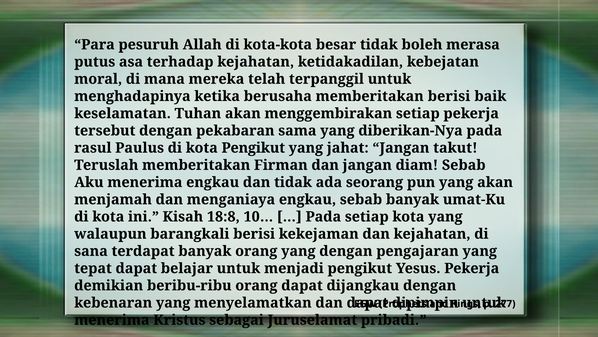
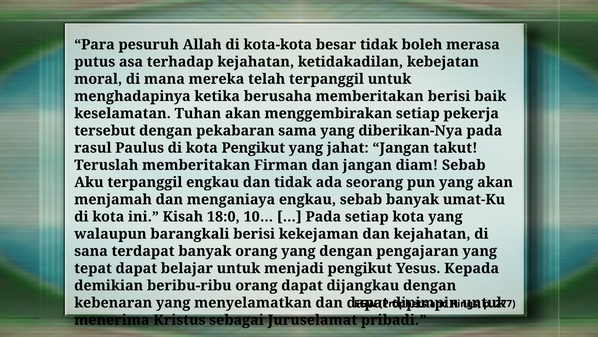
Aku menerima: menerima -> terpanggil
18:8: 18:8 -> 18:0
Yesus Pekerja: Pekerja -> Kepada
